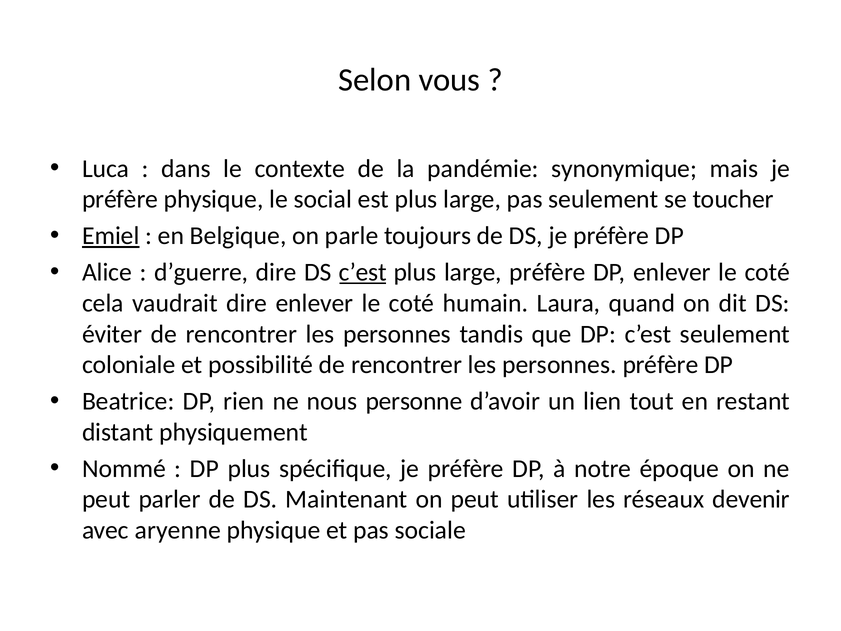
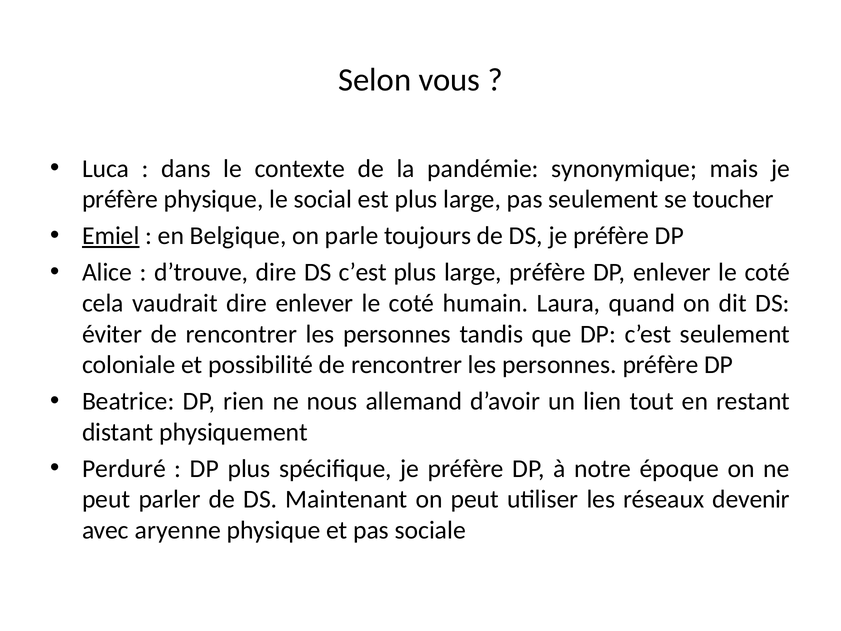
d’guerre: d’guerre -> d’trouve
c’est at (363, 272) underline: present -> none
personne: personne -> allemand
Nommé: Nommé -> Perduré
